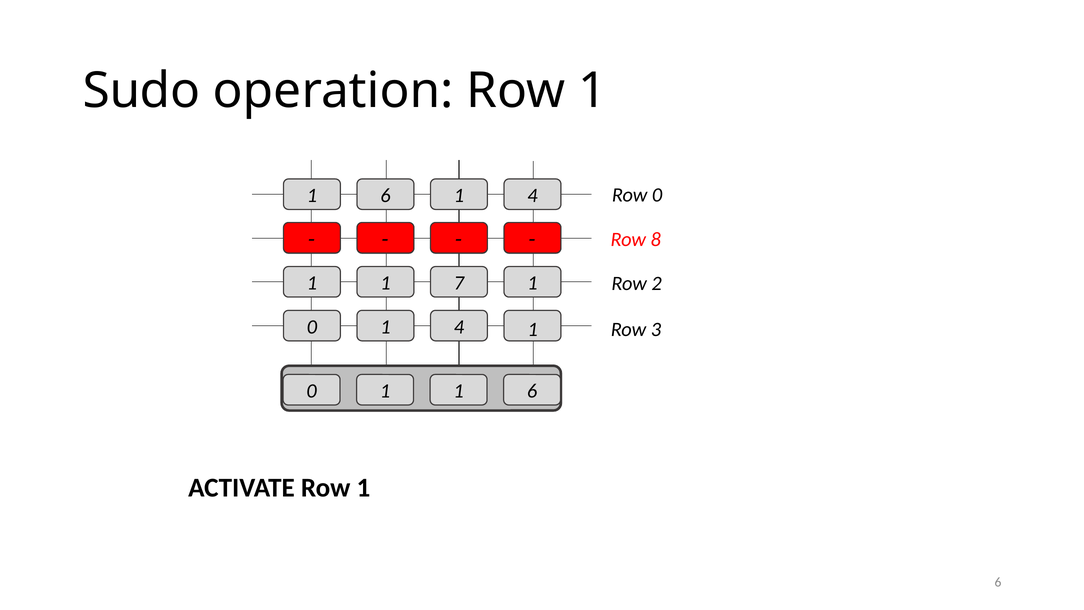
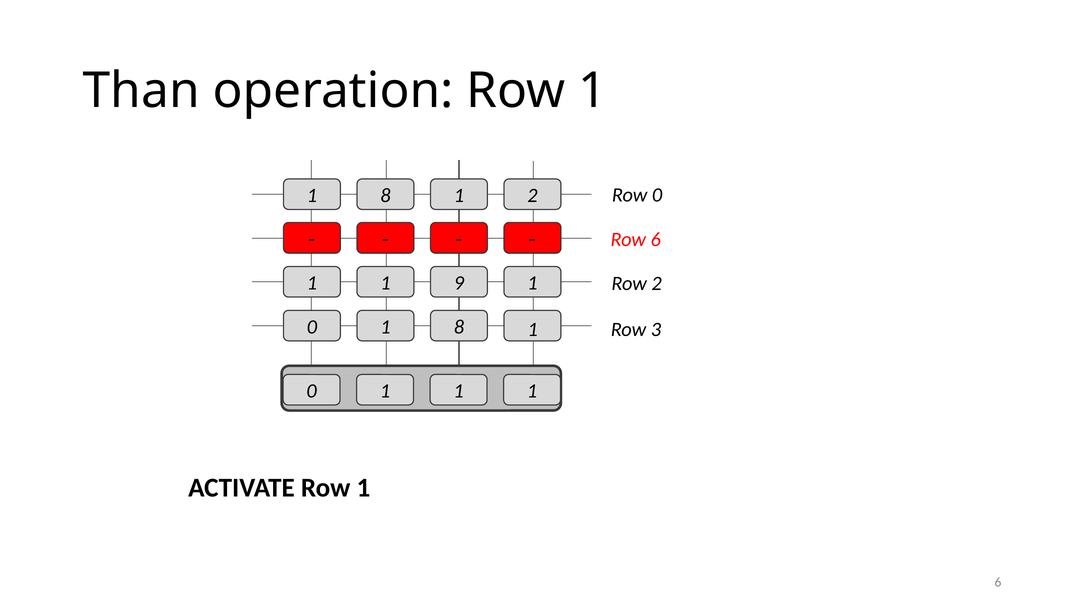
Sudo: Sudo -> Than
6 at (385, 196): 6 -> 8
4 at (532, 196): 4 -> 2
Row 8: 8 -> 6
7: 7 -> 9
0 1 4: 4 -> 8
0 1 1 6: 6 -> 1
